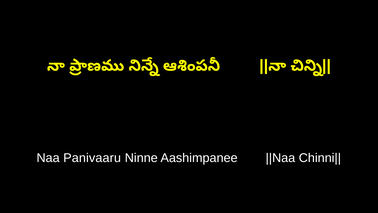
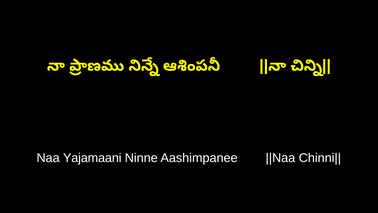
Panivaaru: Panivaaru -> Yajamaani
